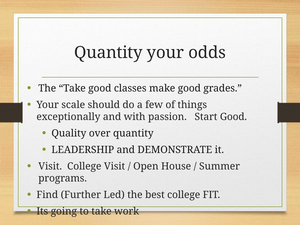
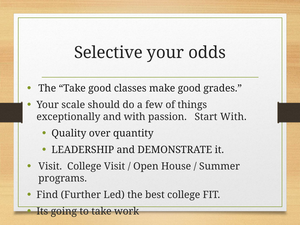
Quantity at (108, 53): Quantity -> Selective
Start Good: Good -> With
